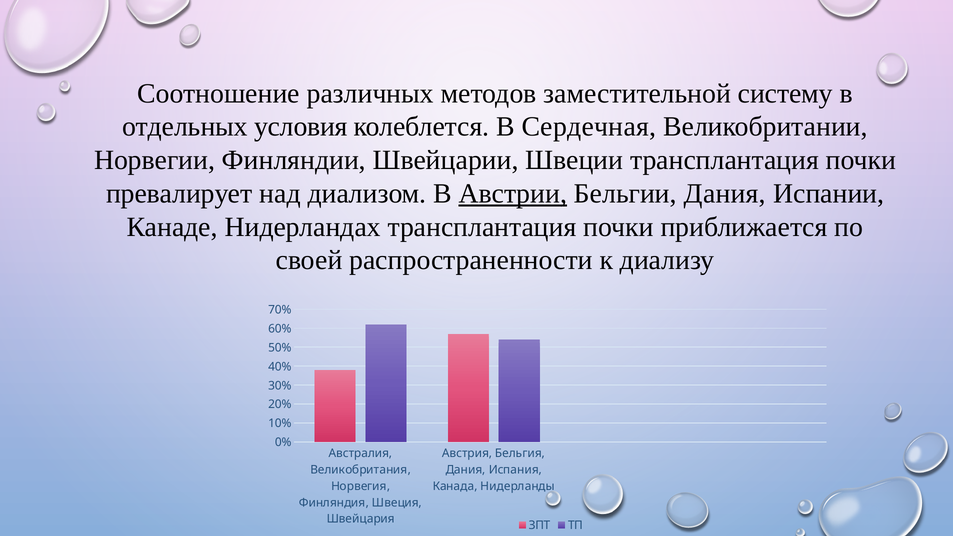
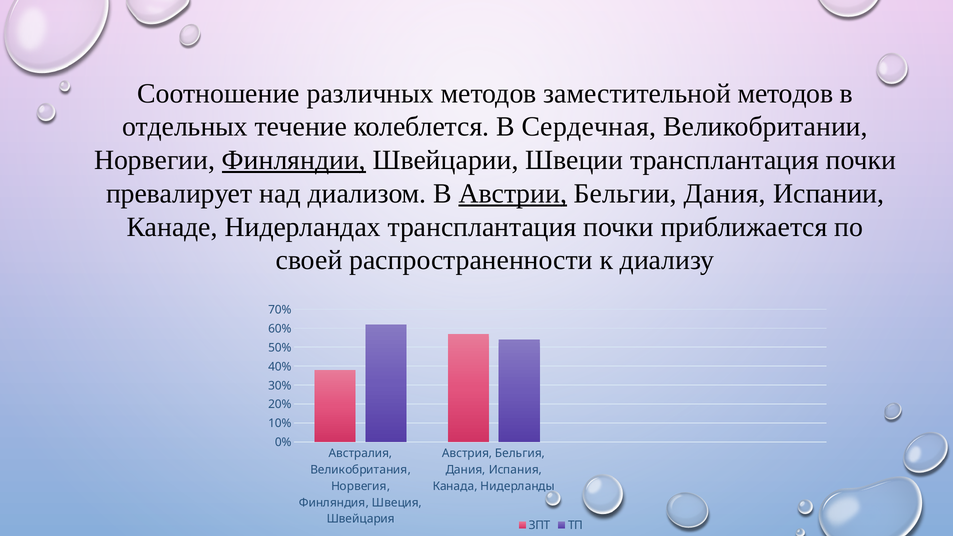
заместительной систему: систему -> методов
условия: условия -> течение
Финляндии underline: none -> present
